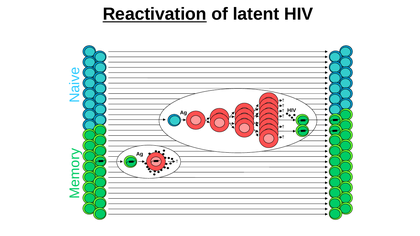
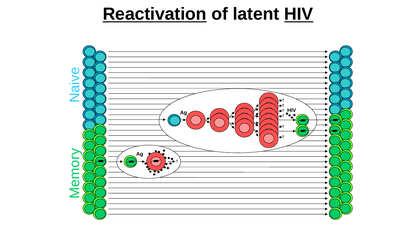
HIV at (299, 14) underline: none -> present
